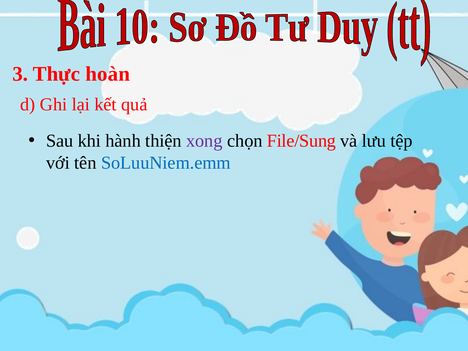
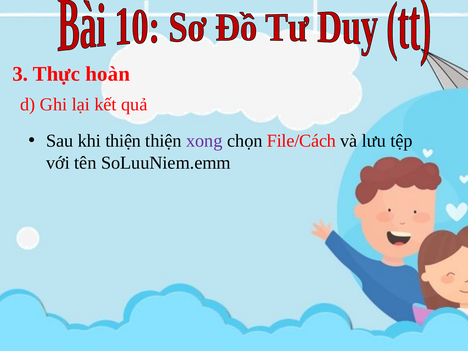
khi hành: hành -> thiện
File/Sung: File/Sung -> File/Cách
SoLuuNiem.emm colour: blue -> black
